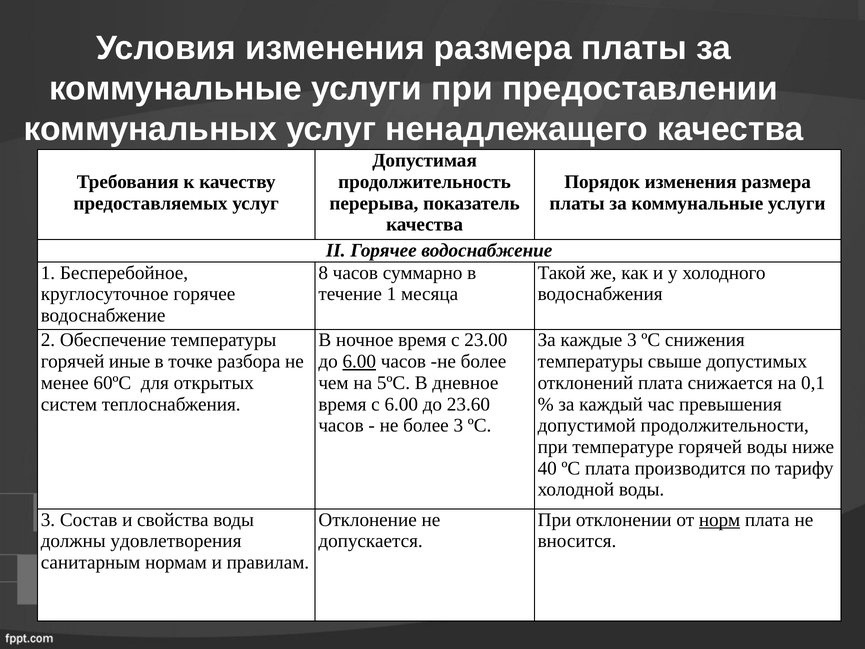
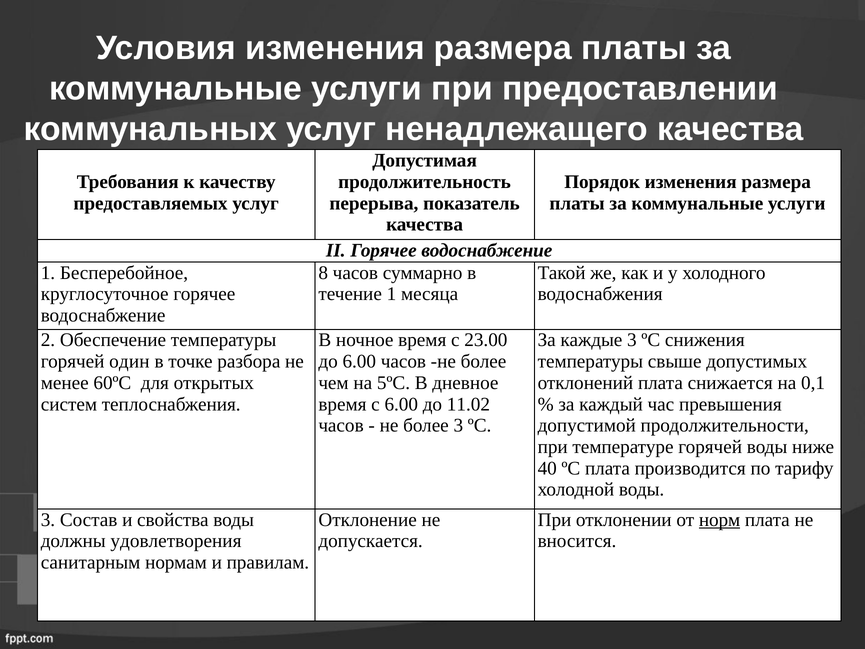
иные: иные -> один
6.00 at (359, 361) underline: present -> none
23.60: 23.60 -> 11.02
